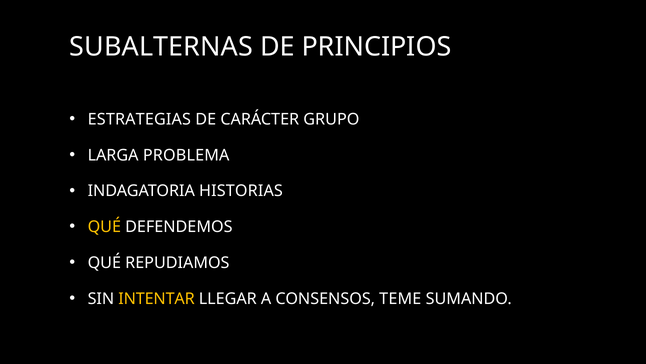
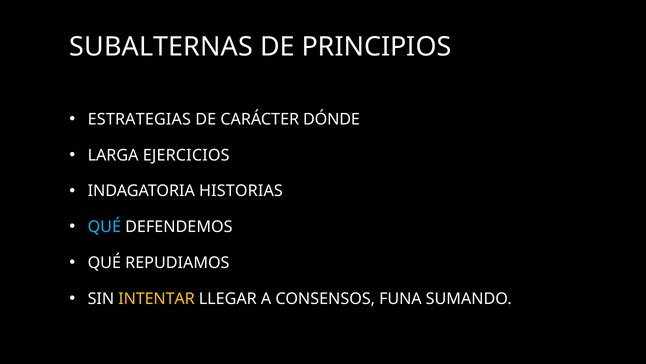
GRUPO: GRUPO -> DÓNDE
PROBLEMA: PROBLEMA -> EJERCICIOS
QUÉ at (104, 227) colour: yellow -> light blue
TEME: TEME -> FUNA
